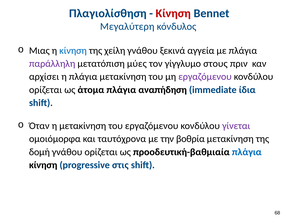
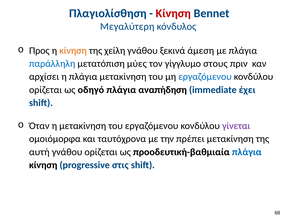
Μιας: Μιας -> Προς
κίνηση at (73, 51) colour: blue -> orange
αγγεία: αγγεία -> άμεση
παράλληλη colour: purple -> blue
εργαζόμενου at (205, 77) colour: purple -> blue
άτομα: άτομα -> οδηγό
ίδια: ίδια -> έχει
βοθρία: βοθρία -> πρέπει
δομή: δομή -> αυτή
